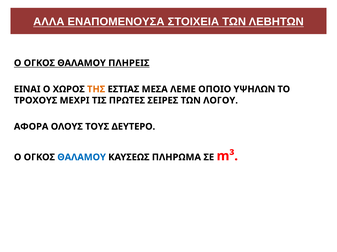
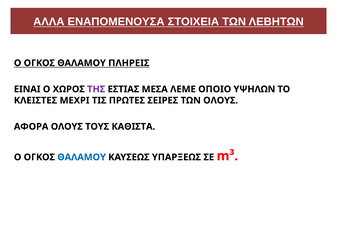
ΤΗΣ colour: orange -> purple
ΤΡΟΧΟΥΣ: ΤΡΟΧΟΥΣ -> ΚΛΕΙΣΤΕΣ
ΤΩΝ ΛΟΓΟΥ: ΛΟΓΟΥ -> ΟΛΟΥΣ
ΔΕΥΤΕΡΟ: ΔΕΥΤΕΡΟ -> ΚΑΘΙΣΤΑ
ΠΛΗΡΩΜΑ: ΠΛΗΡΩΜΑ -> ΥΠΑΡΞΕΩΣ
